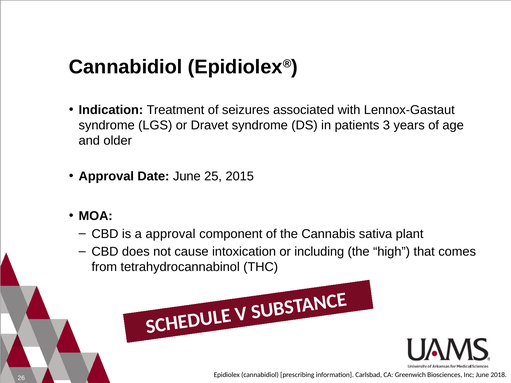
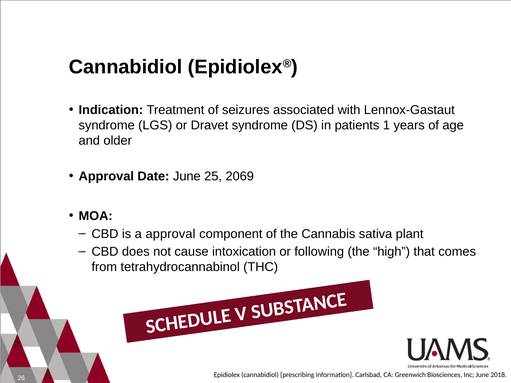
3: 3 -> 1
2015: 2015 -> 2069
including: including -> following
